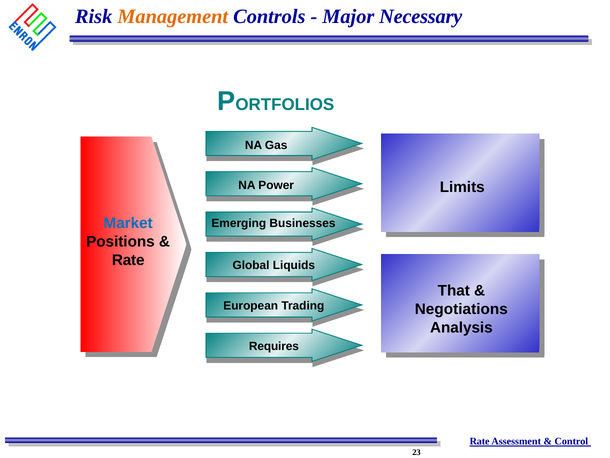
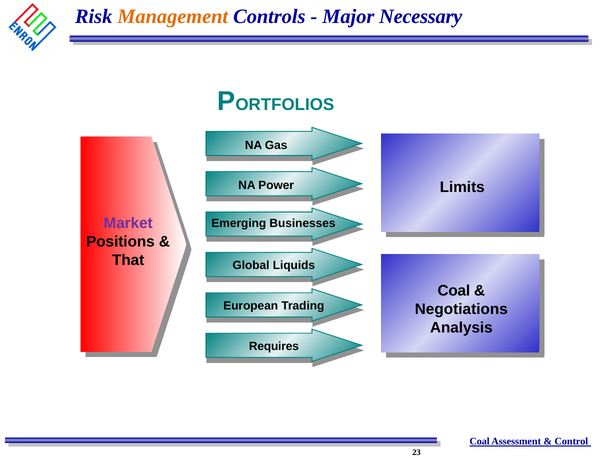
Market colour: blue -> purple
Rate at (128, 260): Rate -> That
That at (454, 291): That -> Coal
Rate at (480, 441): Rate -> Coal
